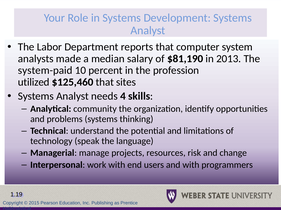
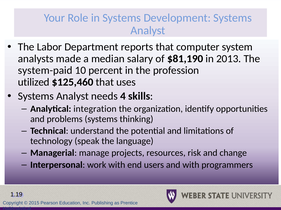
sites: sites -> uses
community: community -> integration
